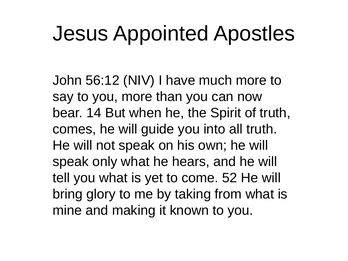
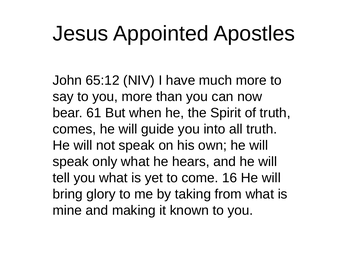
56:12: 56:12 -> 65:12
14: 14 -> 61
52: 52 -> 16
